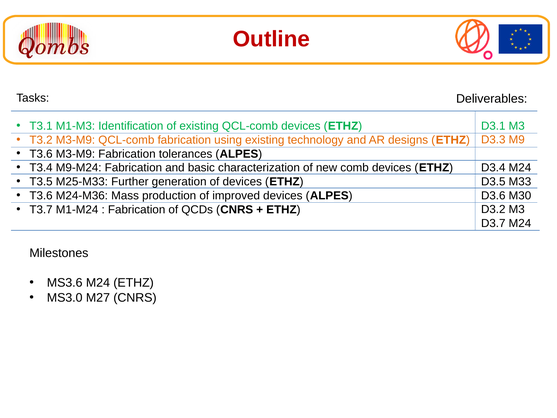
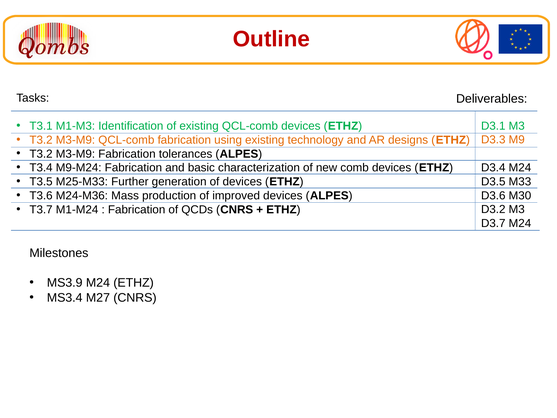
T3.6 at (41, 154): T3.6 -> T3.2
MS3.6: MS3.6 -> MS3.9
MS3.0: MS3.0 -> MS3.4
